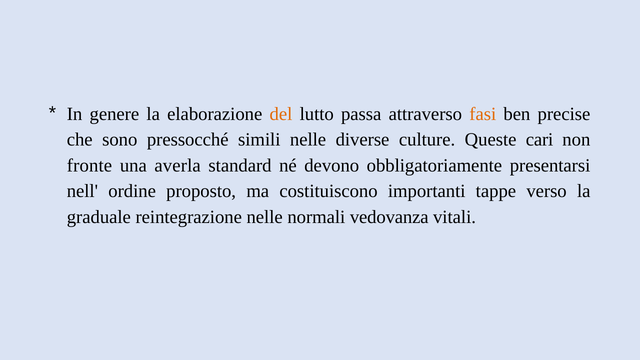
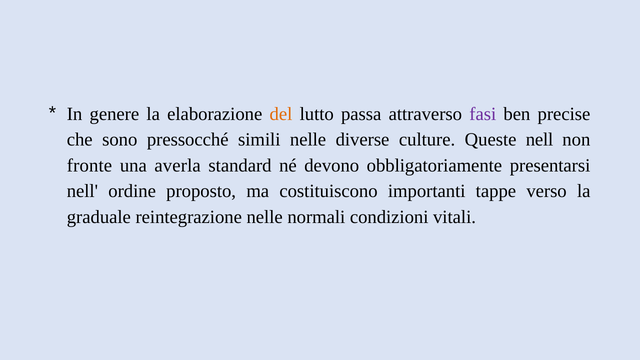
fasi colour: orange -> purple
Queste cari: cari -> nell
vedovanza: vedovanza -> condizioni
